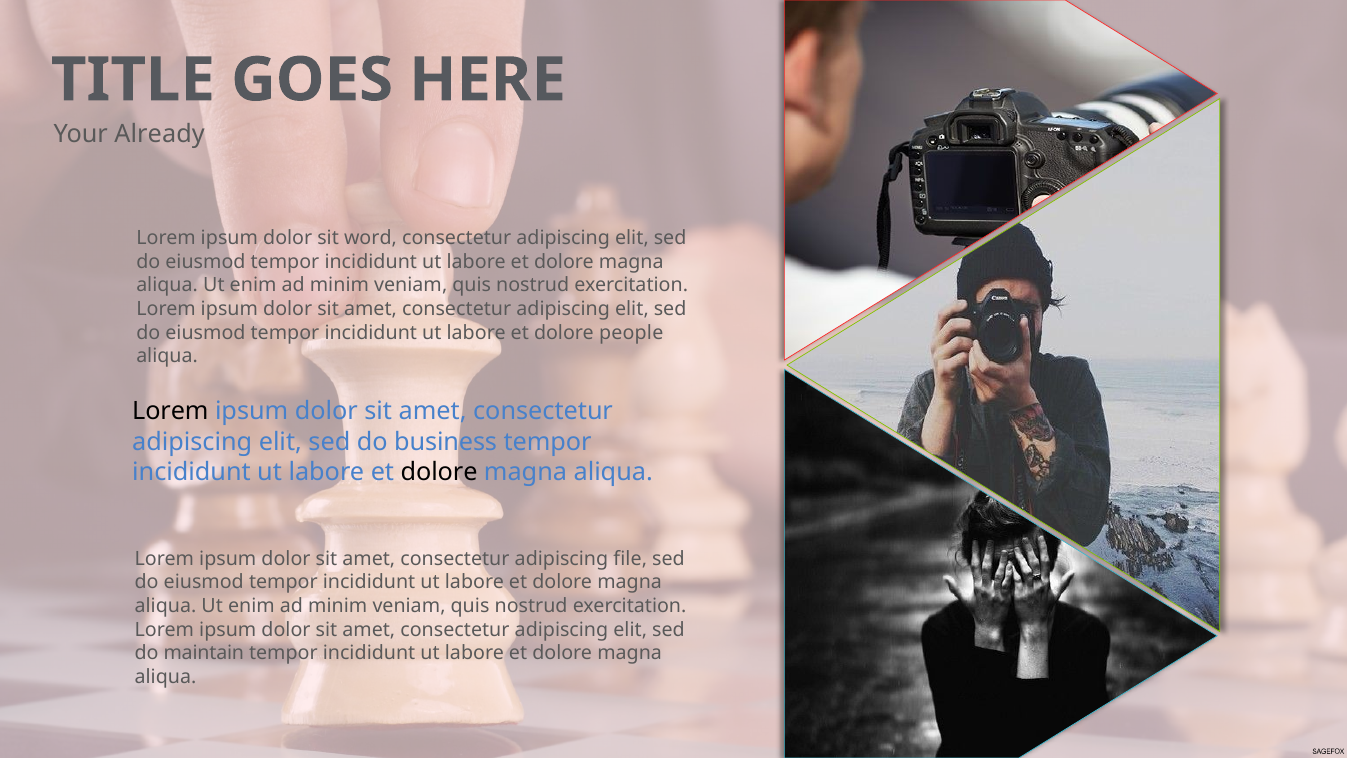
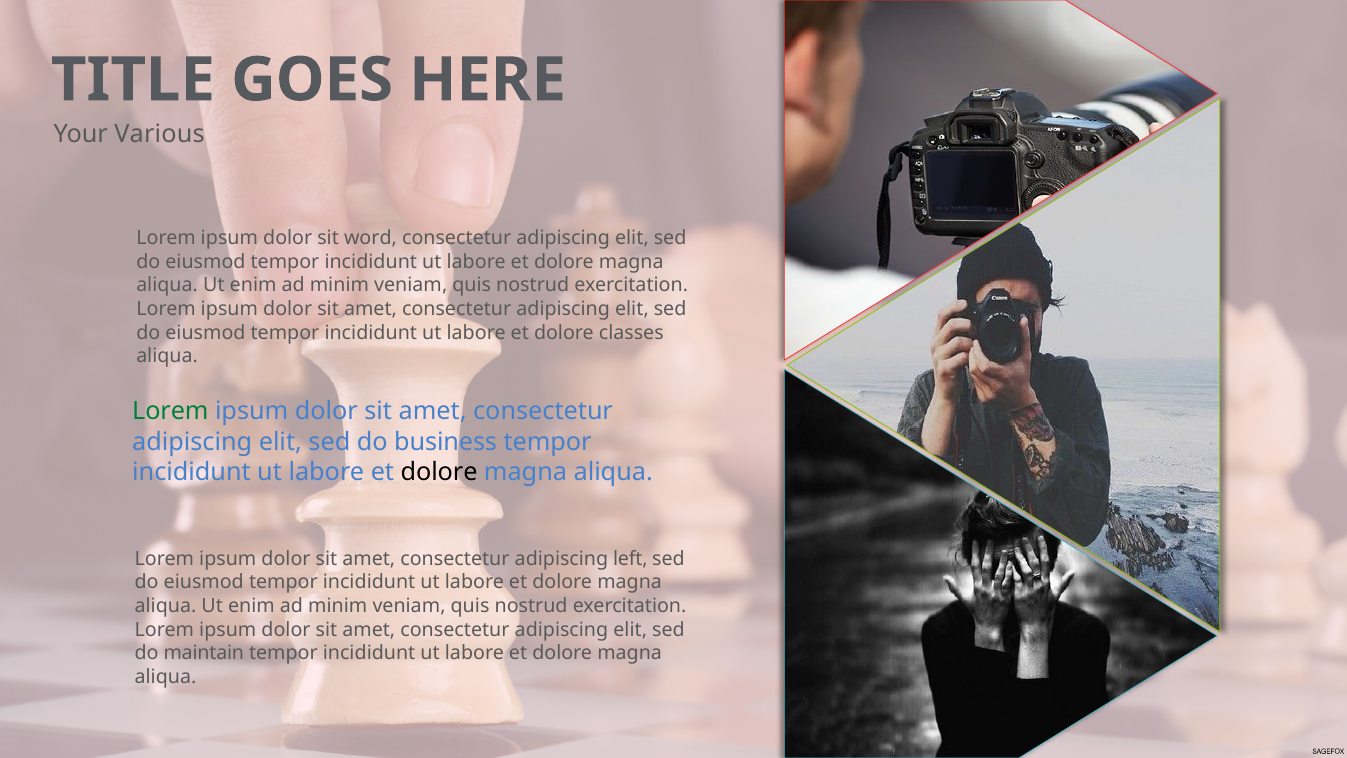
Already: Already -> Various
people: people -> classes
Lorem at (170, 411) colour: black -> green
file: file -> left
